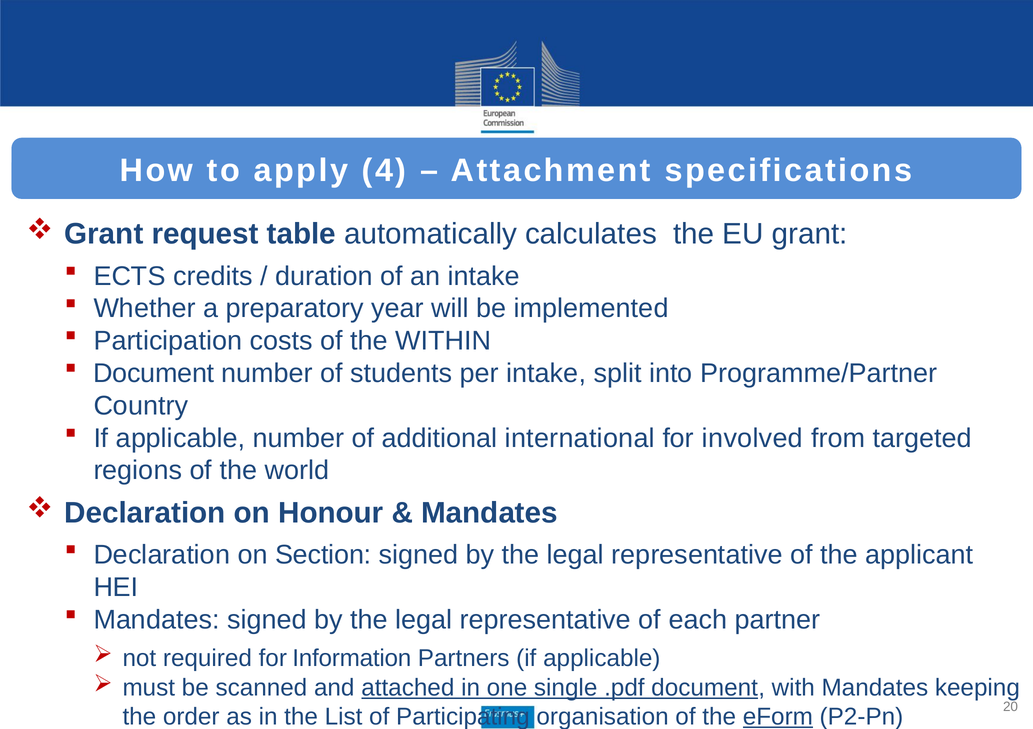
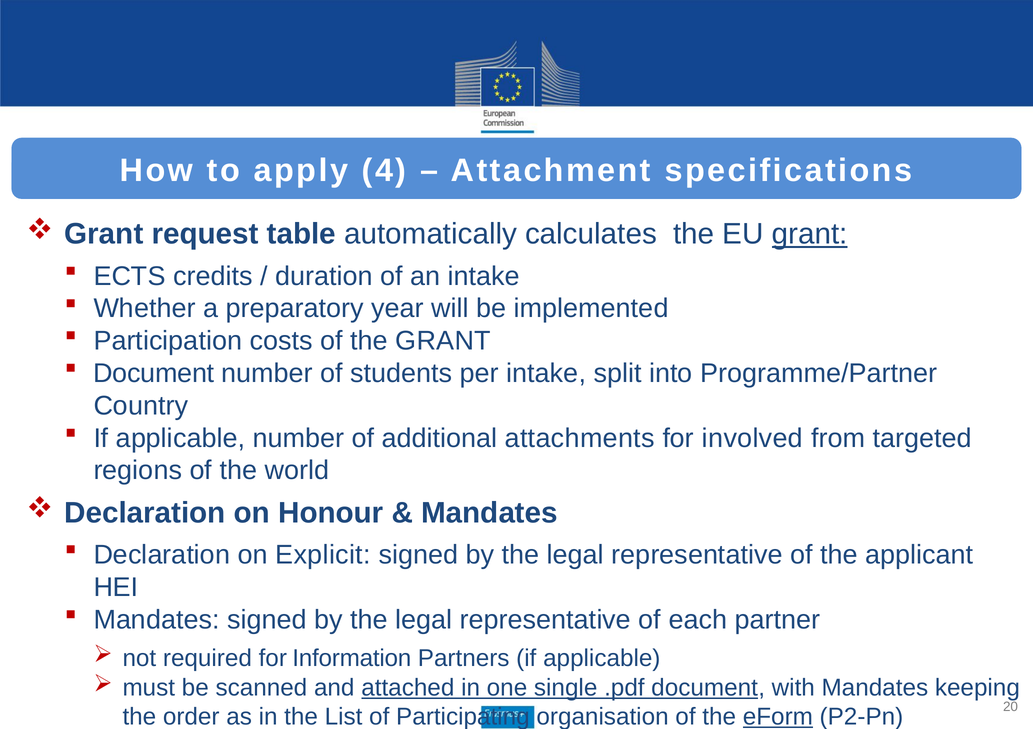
grant at (810, 234) underline: none -> present
the WITHIN: WITHIN -> GRANT
international: international -> attachments
Section: Section -> Explicit
